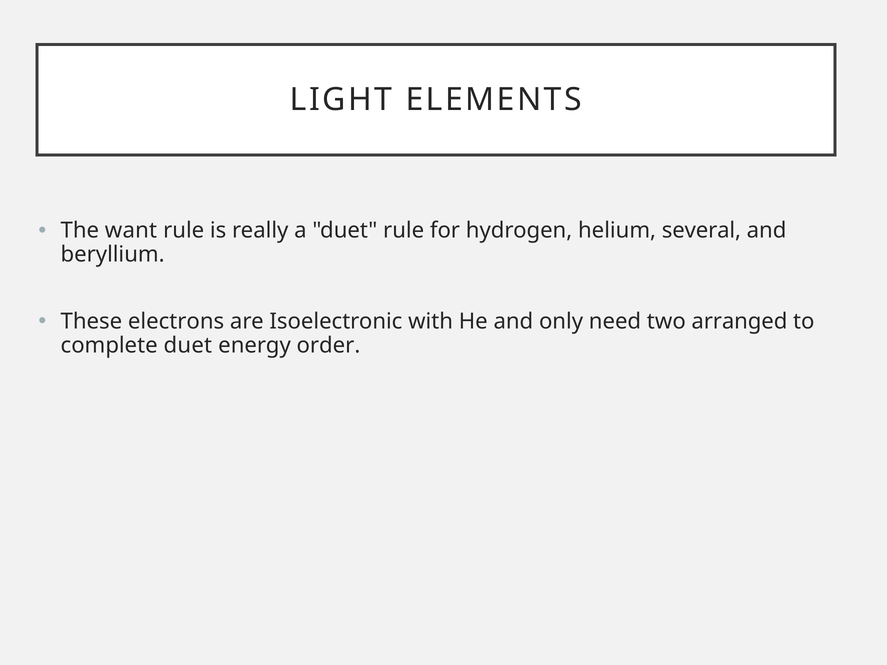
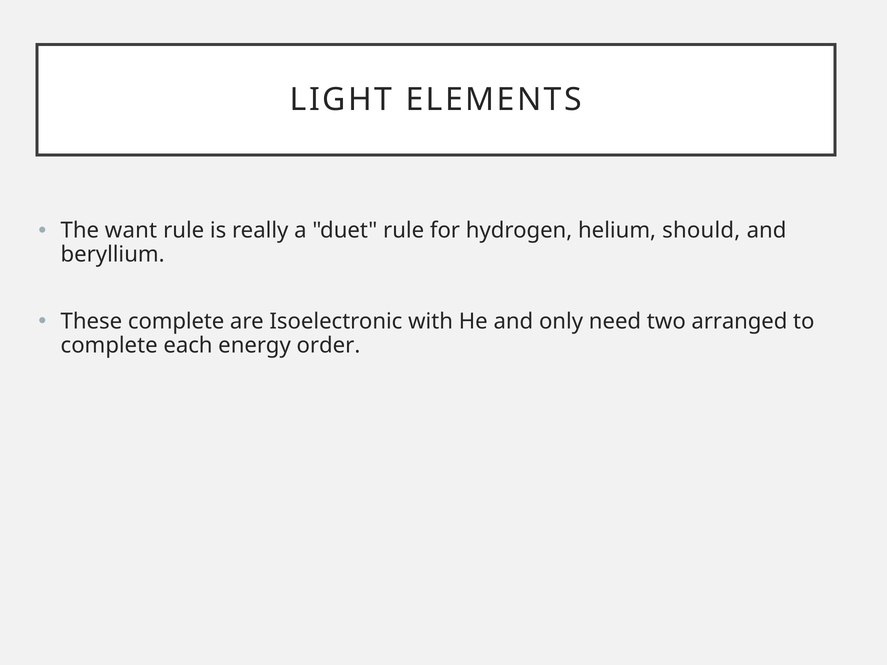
several: several -> should
These electrons: electrons -> complete
complete duet: duet -> each
